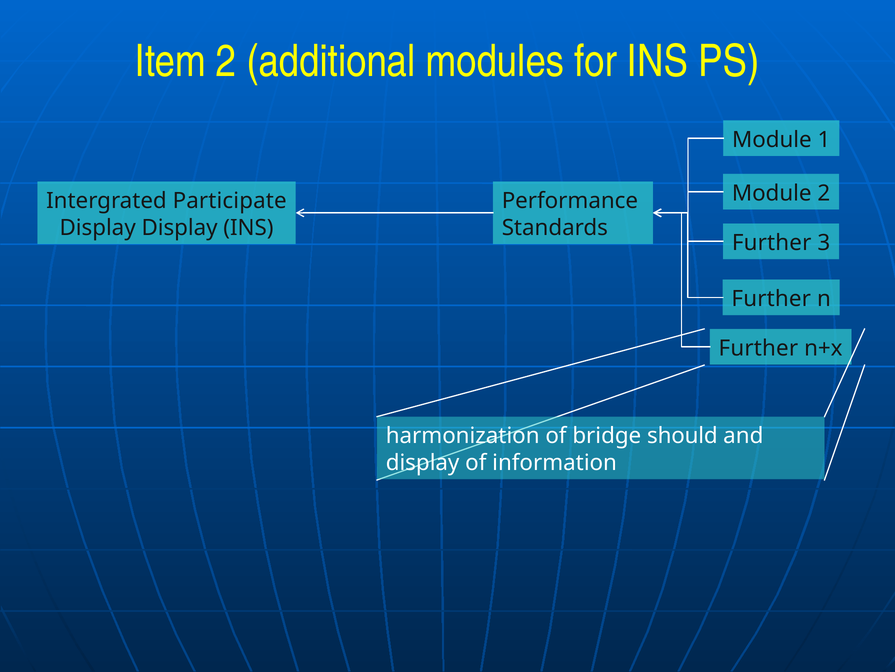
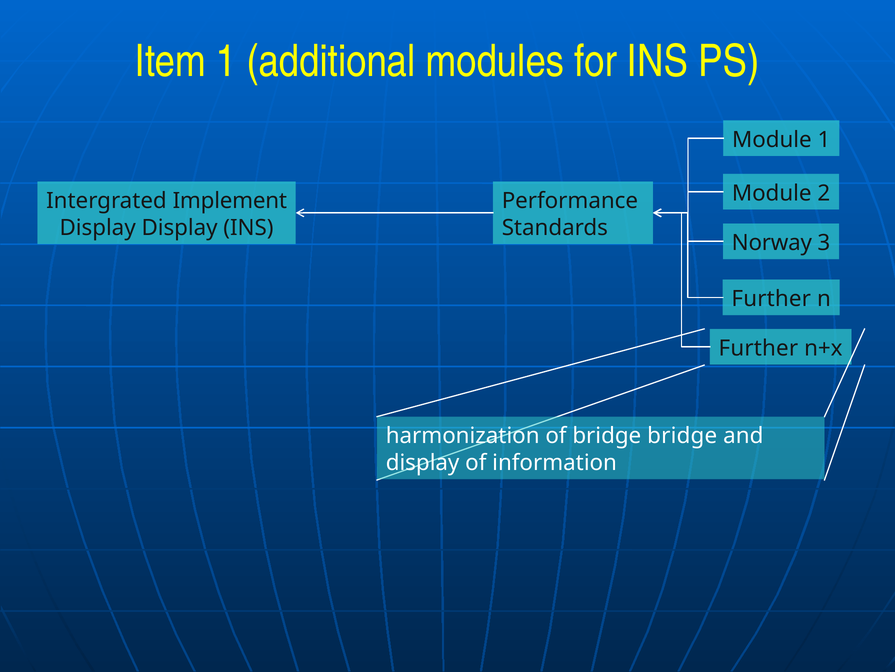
Item 2: 2 -> 1
Participate: Participate -> Implement
Further at (772, 243): Further -> Norway
bridge should: should -> bridge
